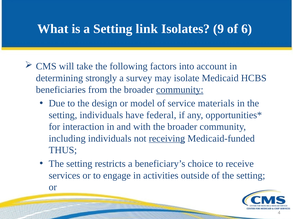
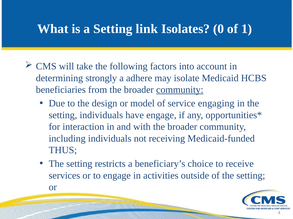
9: 9 -> 0
6: 6 -> 1
survey: survey -> adhere
materials: materials -> engaging
have federal: federal -> engage
receiving underline: present -> none
